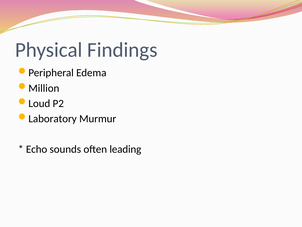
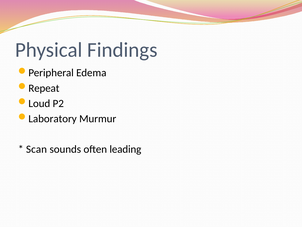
Million: Million -> Repeat
Echo: Echo -> Scan
